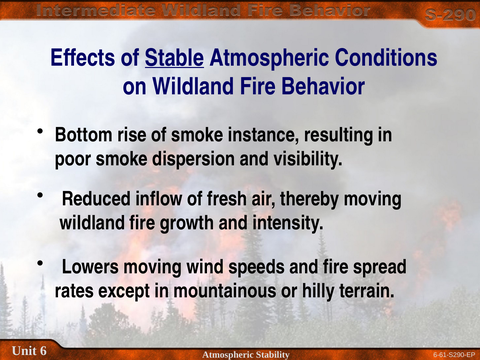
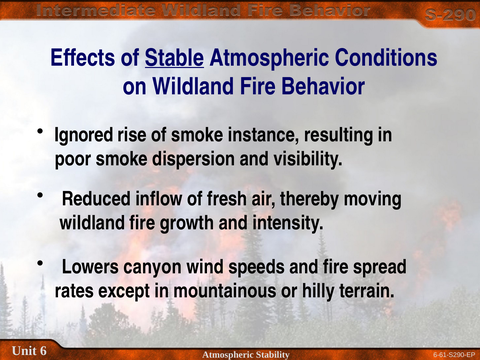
Bottom: Bottom -> Ignored
Lowers moving: moving -> canyon
